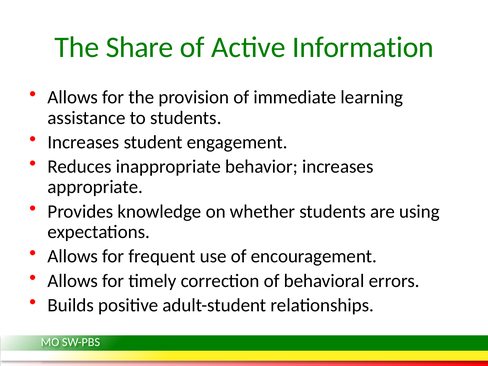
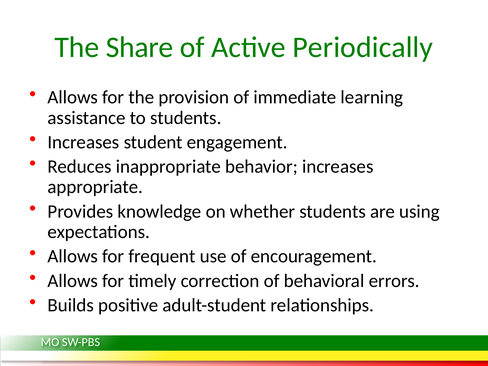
Information: Information -> Periodically
